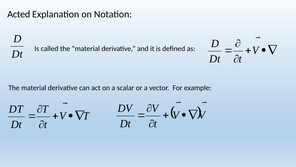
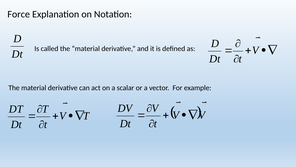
Acted: Acted -> Force
